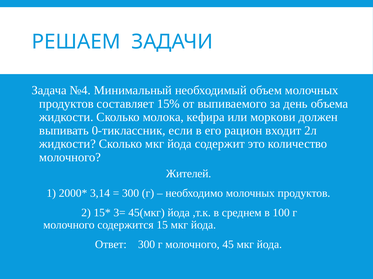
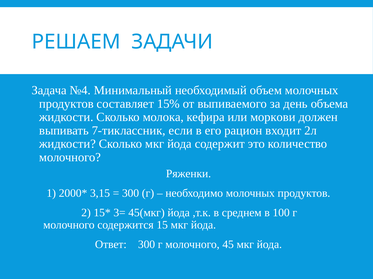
0-тиклассник: 0-тиклассник -> 7-тиклассник
Жителей: Жителей -> Ряженки
3,14: 3,14 -> 3,15
